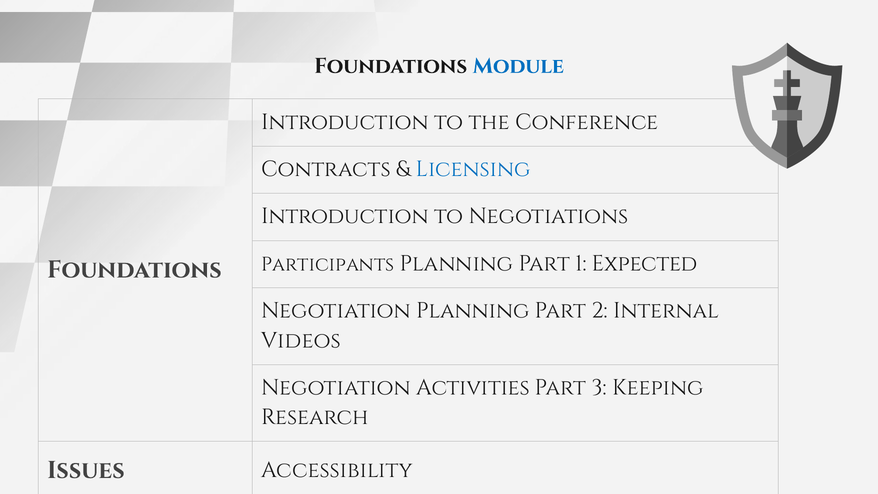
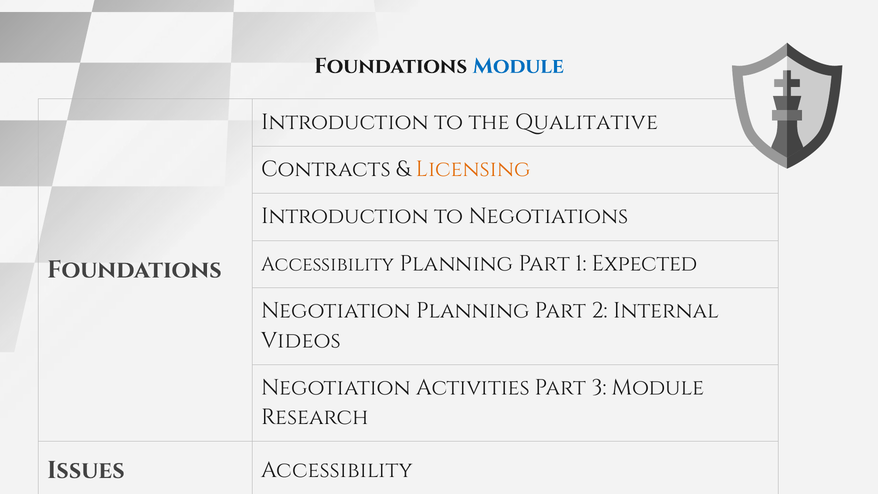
Conference: Conference -> Qualitative
Licensing colour: blue -> orange
Participants at (328, 264): Participants -> Accessibility
3 Keeping: Keeping -> Module
